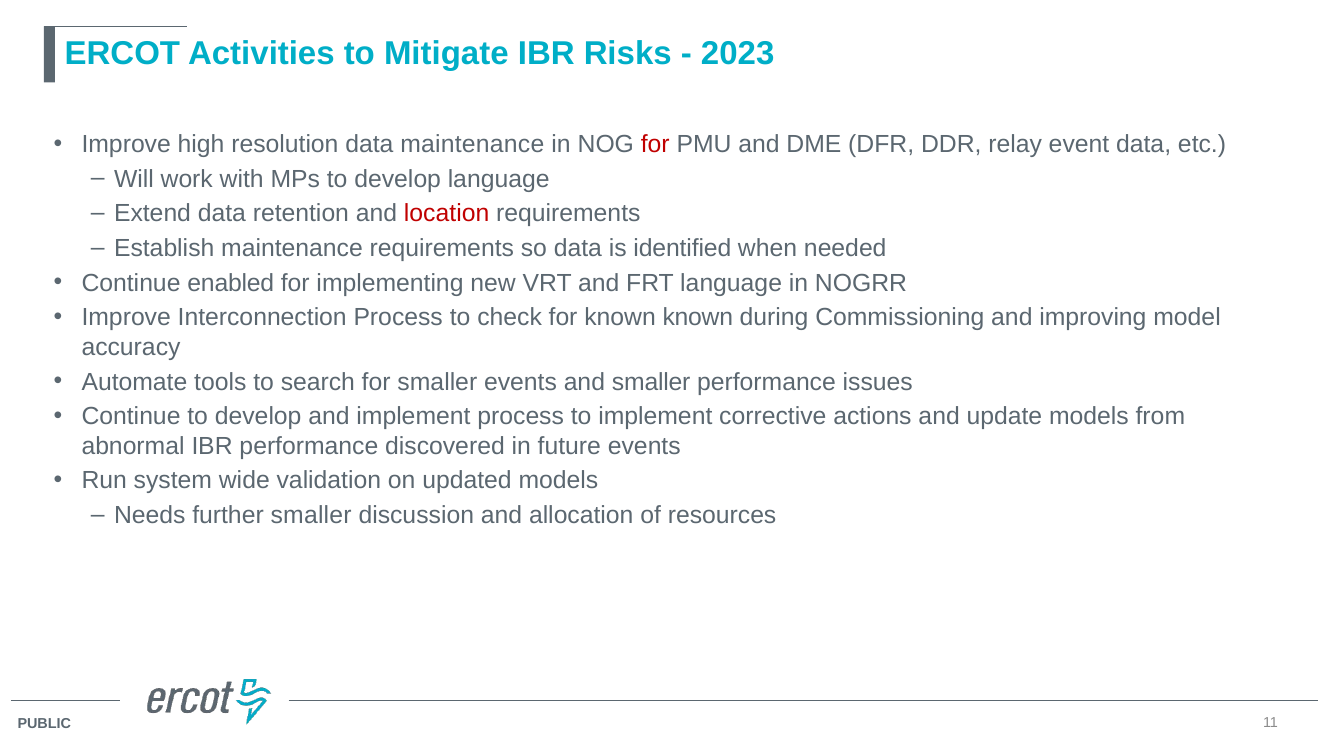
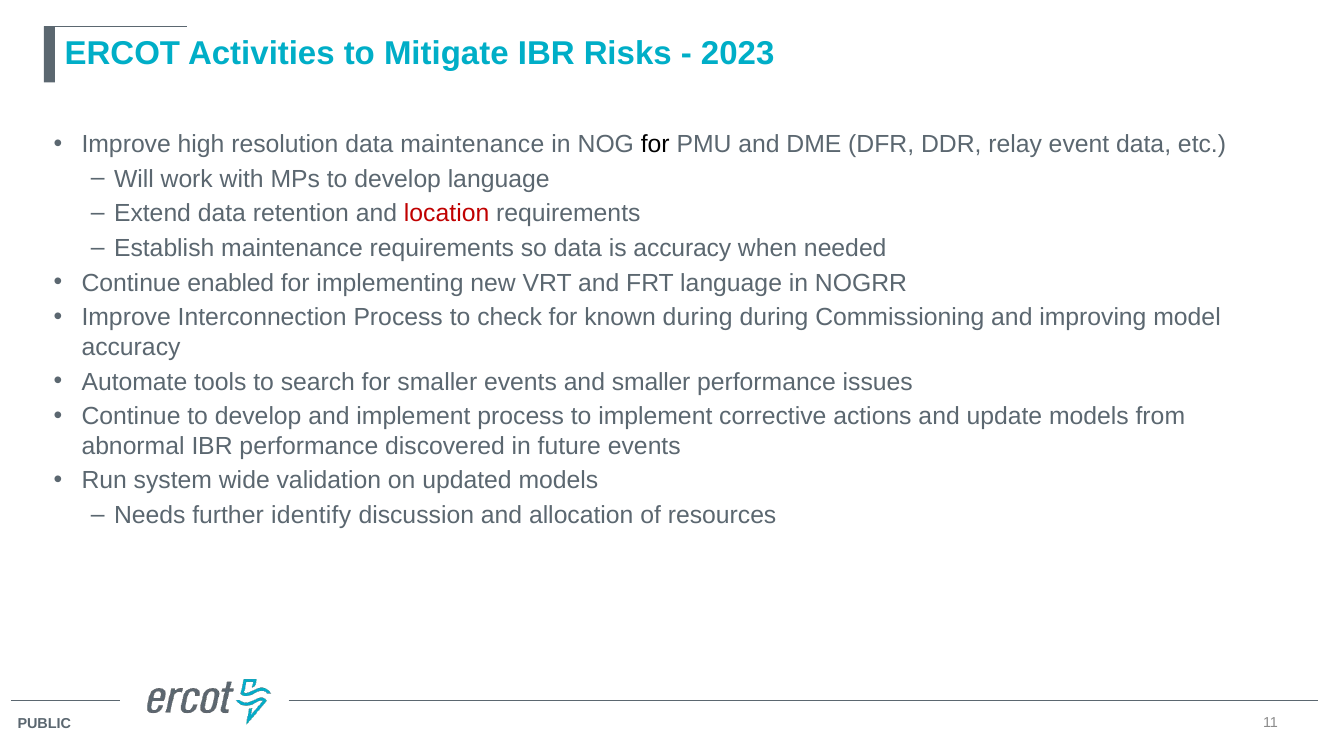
for at (655, 145) colour: red -> black
is identified: identified -> accuracy
known known: known -> during
further smaller: smaller -> identify
